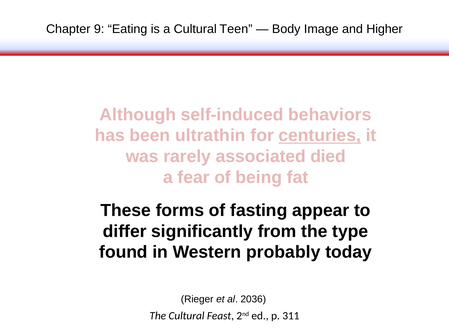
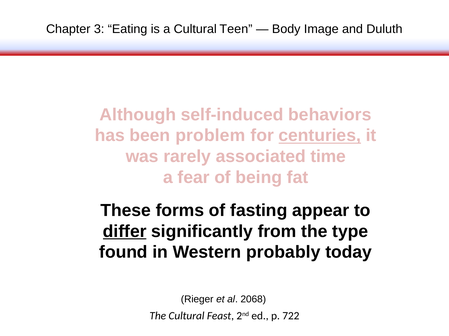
9: 9 -> 3
Higher: Higher -> Duluth
ultrathin: ultrathin -> problem
died: died -> time
differ underline: none -> present
2036: 2036 -> 2068
311: 311 -> 722
